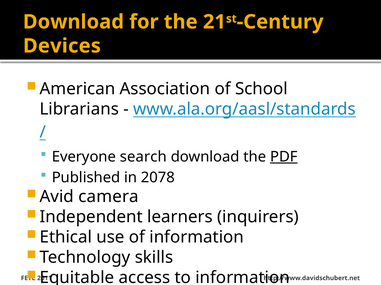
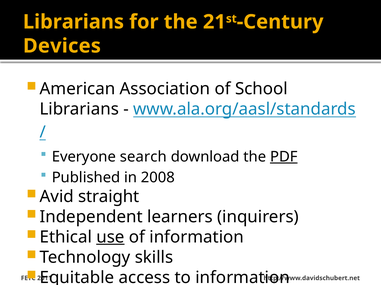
Download at (73, 22): Download -> Librarians
2078: 2078 -> 2008
camera: camera -> straight
use underline: none -> present
